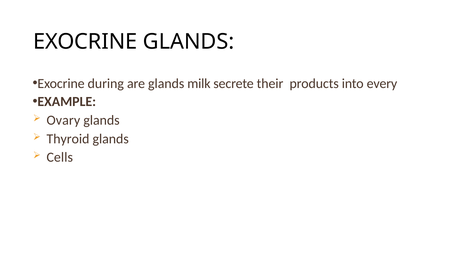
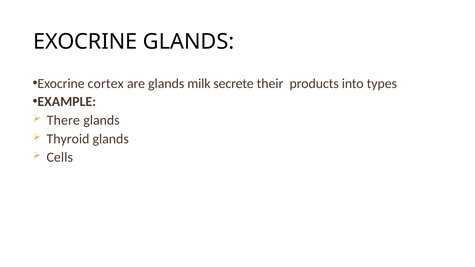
during: during -> cortex
every: every -> types
Ovary: Ovary -> There
